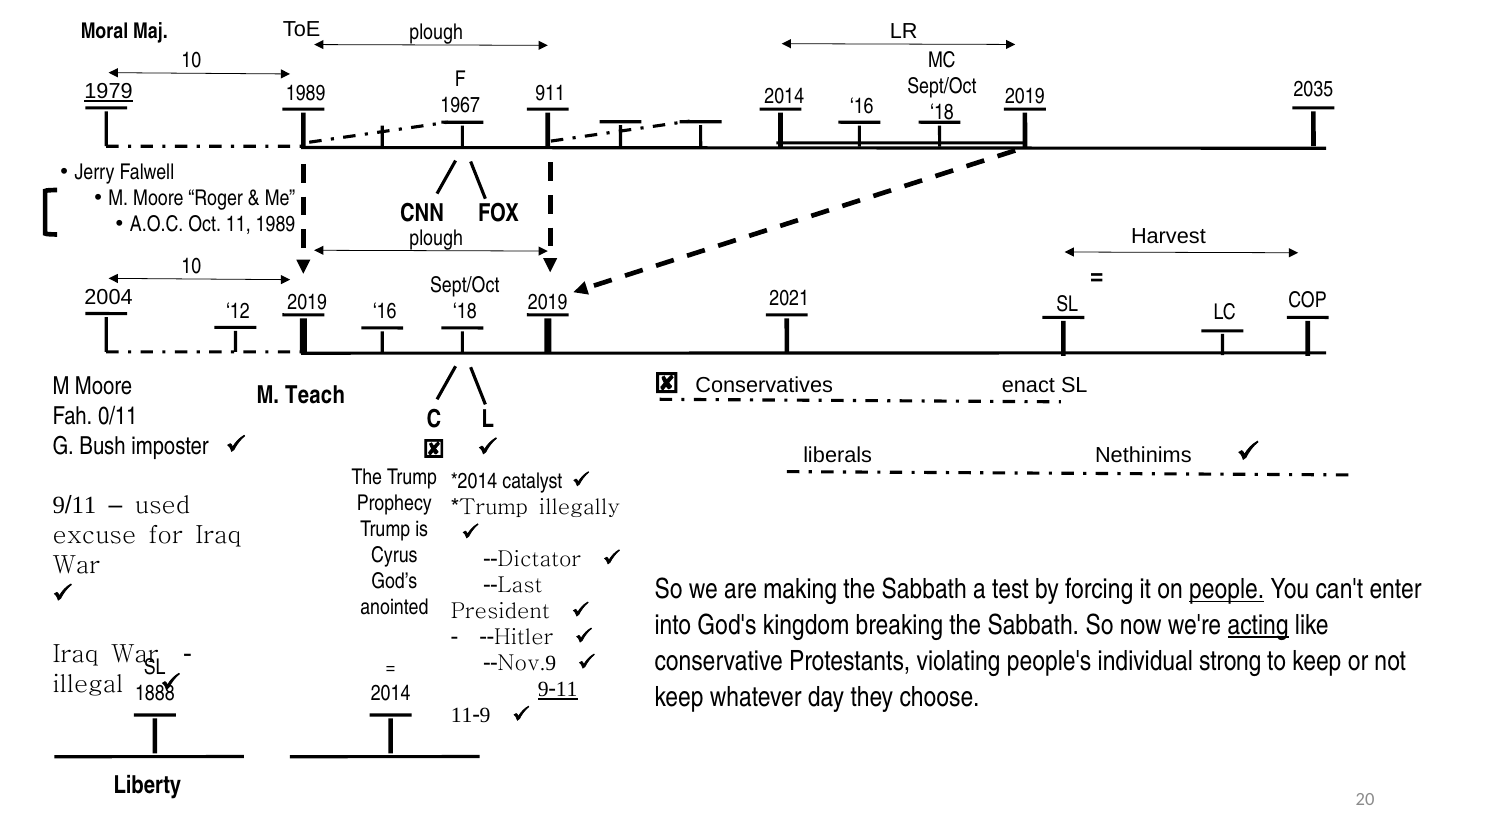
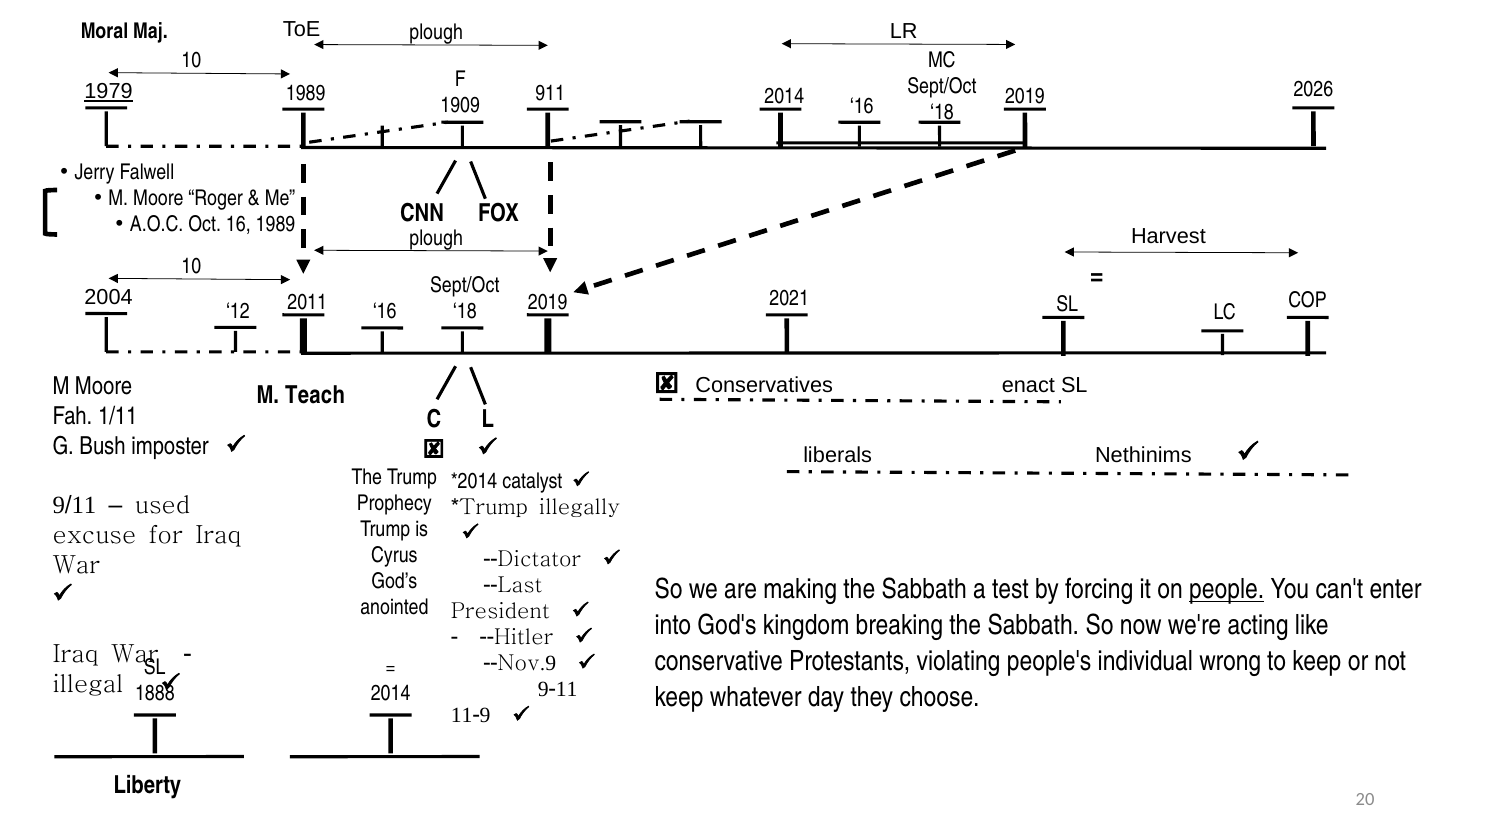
2035: 2035 -> 2026
1967: 1967 -> 1909
Oct 11: 11 -> 16
2004 2019: 2019 -> 2011
0/11: 0/11 -> 1/11
acting underline: present -> none
strong: strong -> wrong
9-11 underline: present -> none
